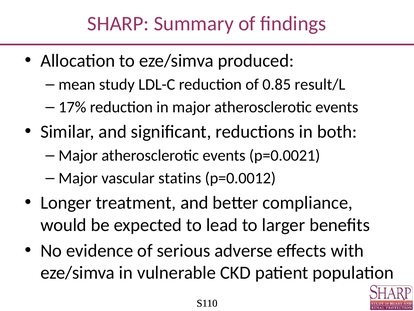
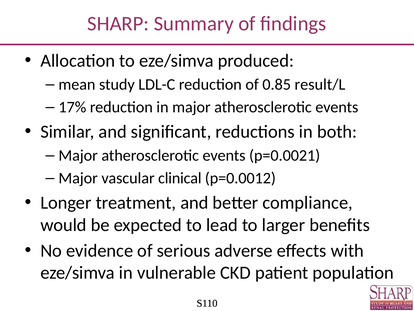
statins: statins -> clinical
